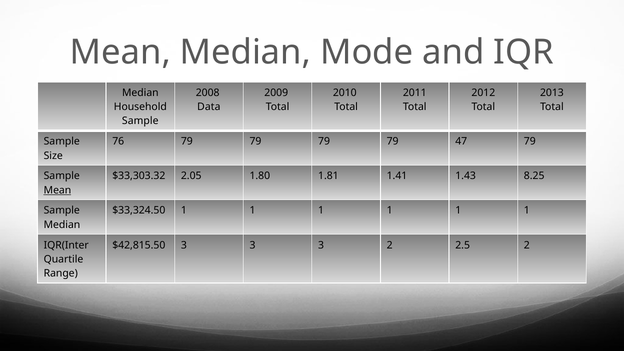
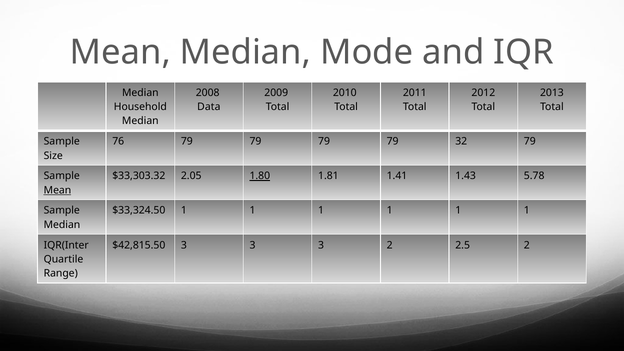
Sample at (140, 121): Sample -> Median
47: 47 -> 32
1.80 underline: none -> present
8.25: 8.25 -> 5.78
